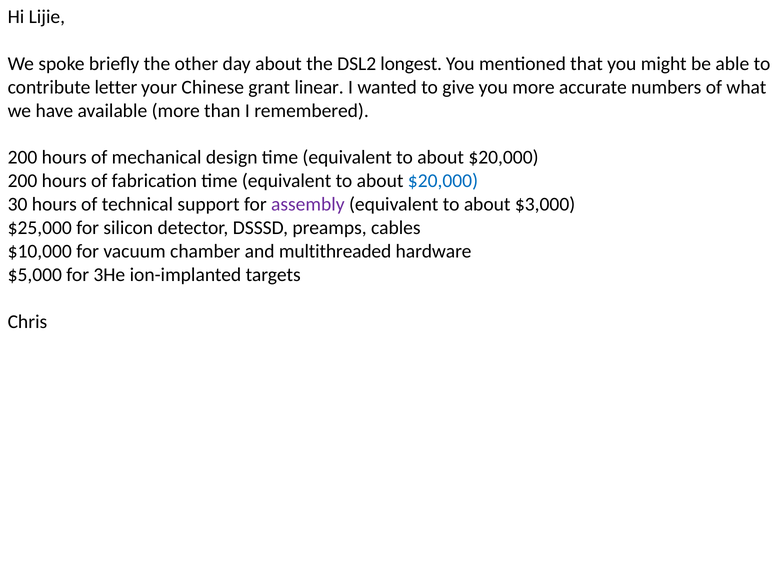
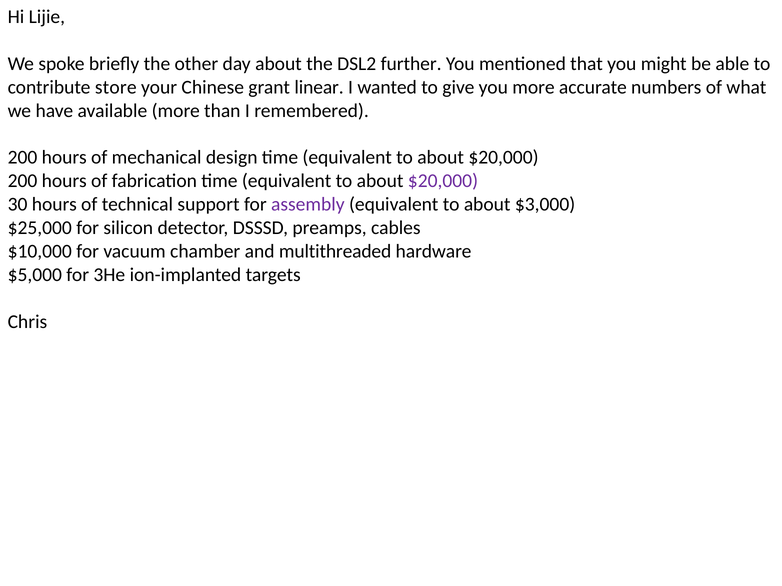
longest: longest -> further
letter: letter -> store
$20,000 at (443, 181) colour: blue -> purple
